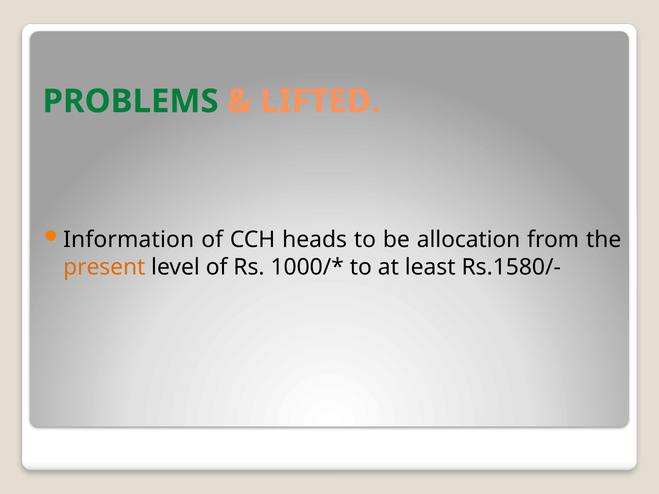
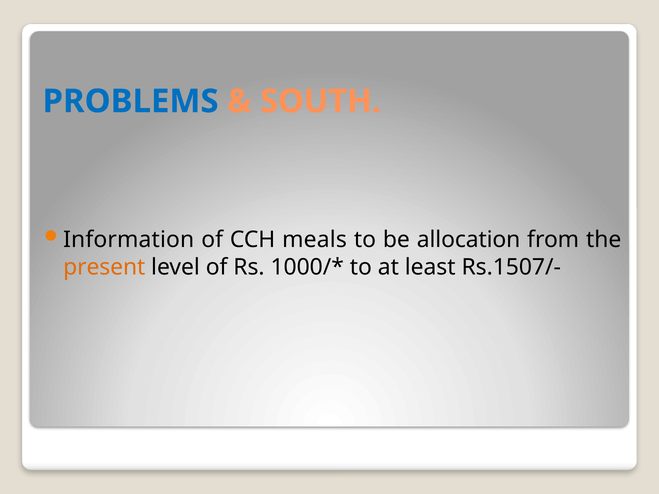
PROBLEMS colour: green -> blue
LIFTED: LIFTED -> SOUTH
heads: heads -> meals
Rs.1580/-: Rs.1580/- -> Rs.1507/-
